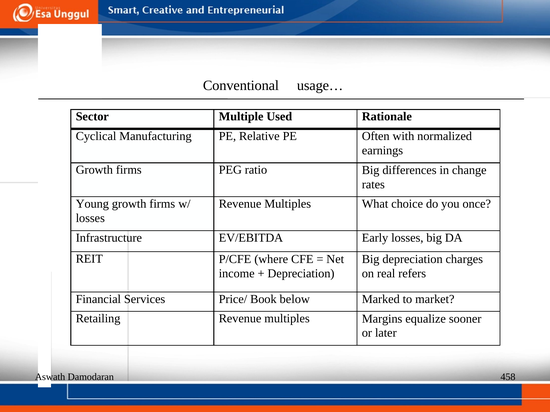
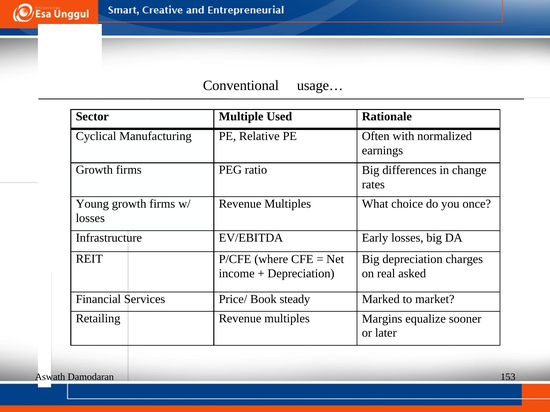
refers: refers -> asked
below: below -> steady
458: 458 -> 153
